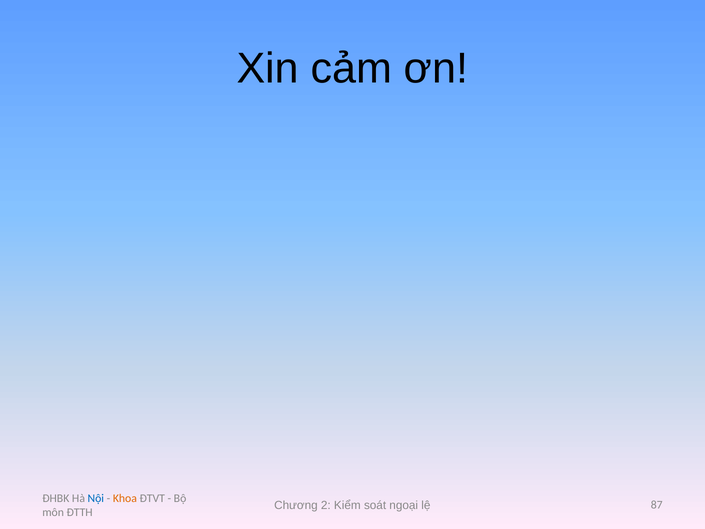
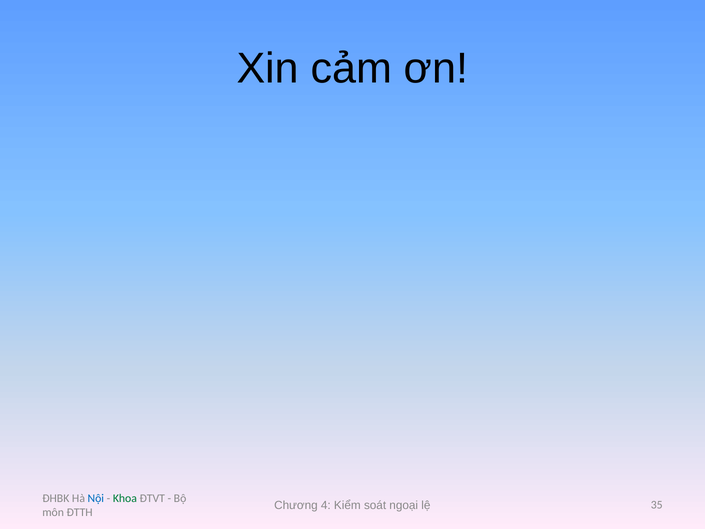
Khoa colour: orange -> green
2: 2 -> 4
87: 87 -> 35
